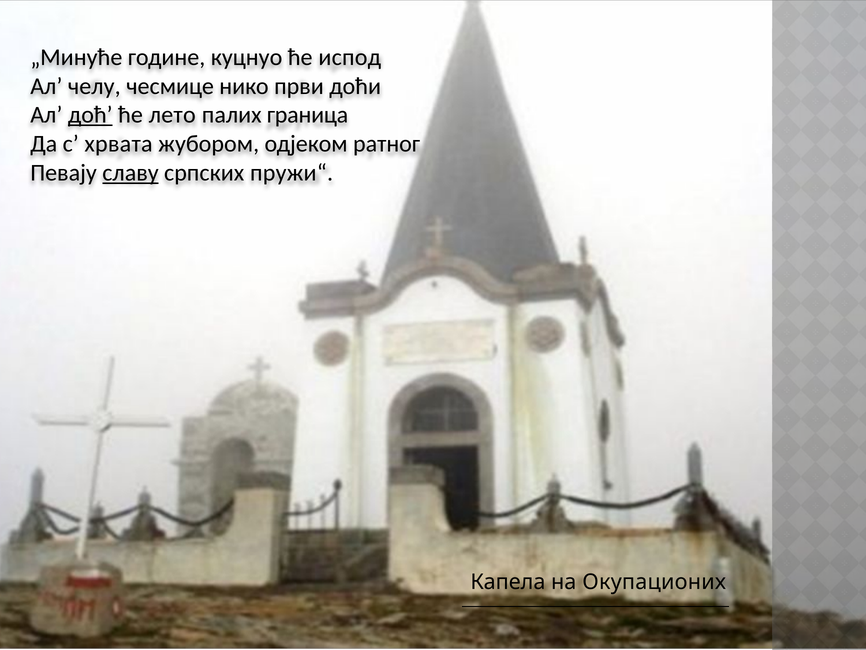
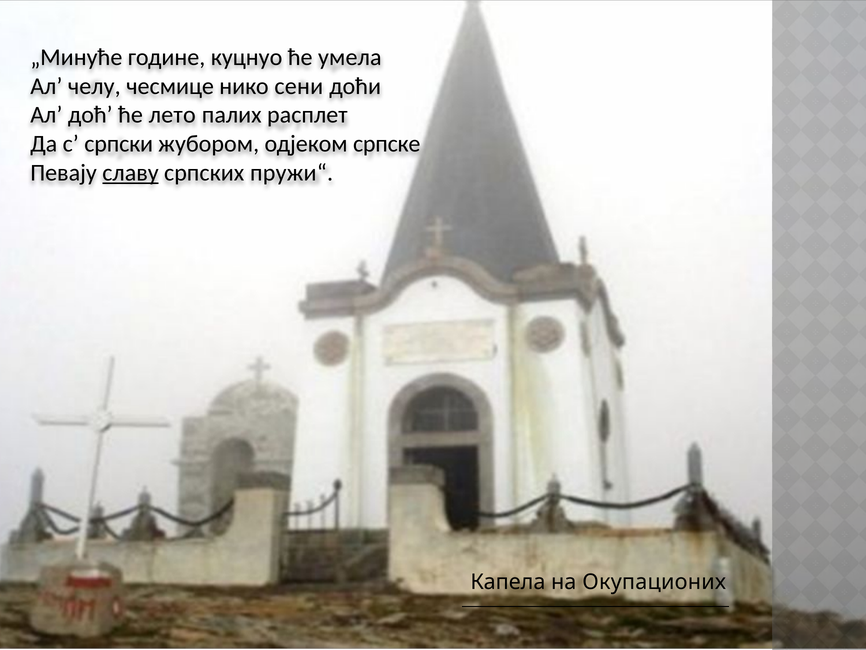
испод: испод -> умела
први: први -> сени
доћ underline: present -> none
граница: граница -> расплет
хрвата: хрвата -> српски
ратног: ратног -> српске
